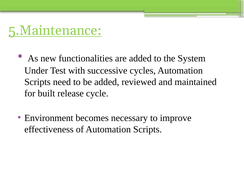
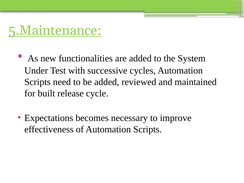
Environment: Environment -> Expectations
